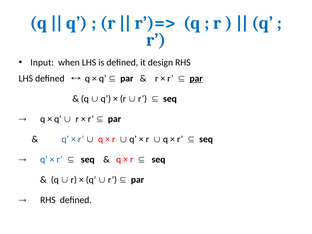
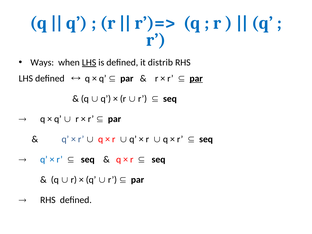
Input: Input -> Ways
LHS at (89, 63) underline: none -> present
design: design -> distrib
